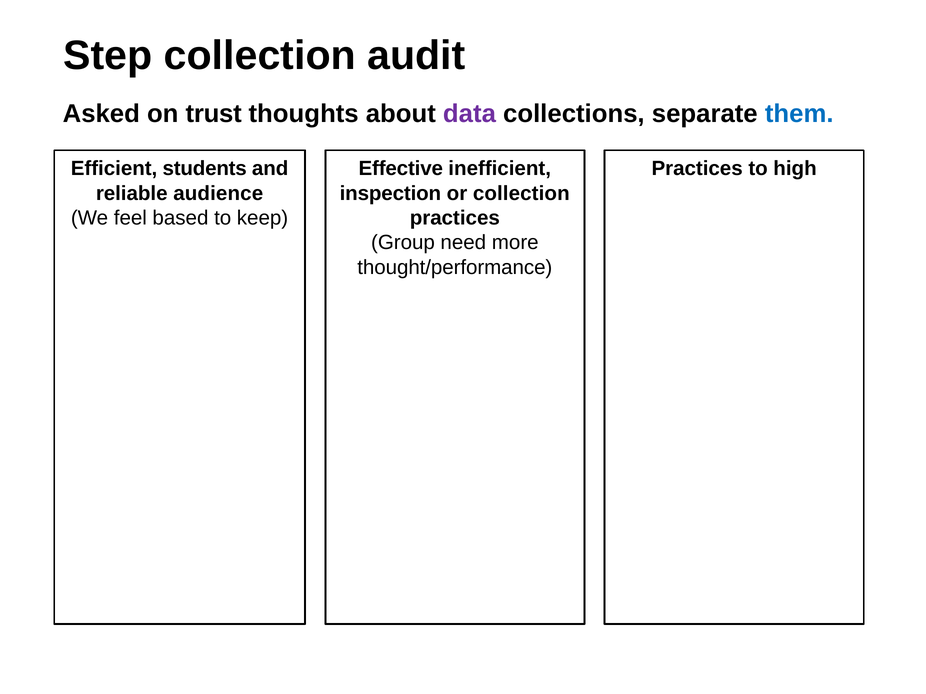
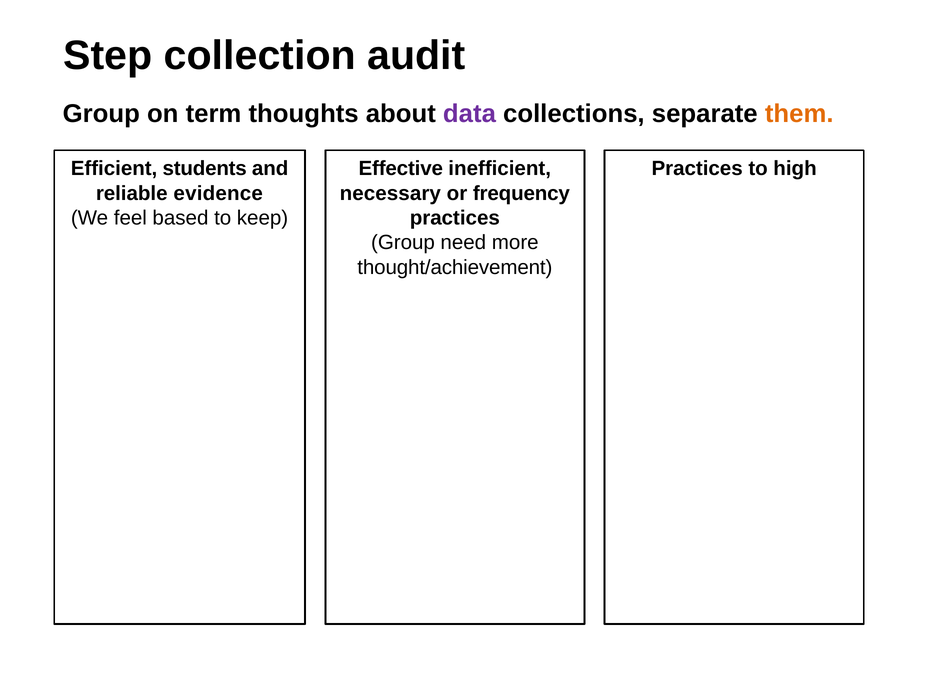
Asked at (101, 114): Asked -> Group
trust: trust -> term
them colour: blue -> orange
audience: audience -> evidence
inspection: inspection -> necessary
or collection: collection -> frequency
thought/performance: thought/performance -> thought/achievement
